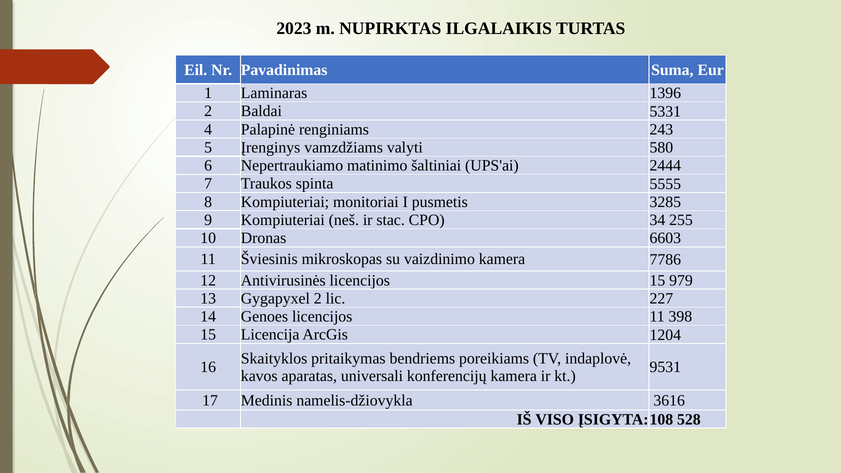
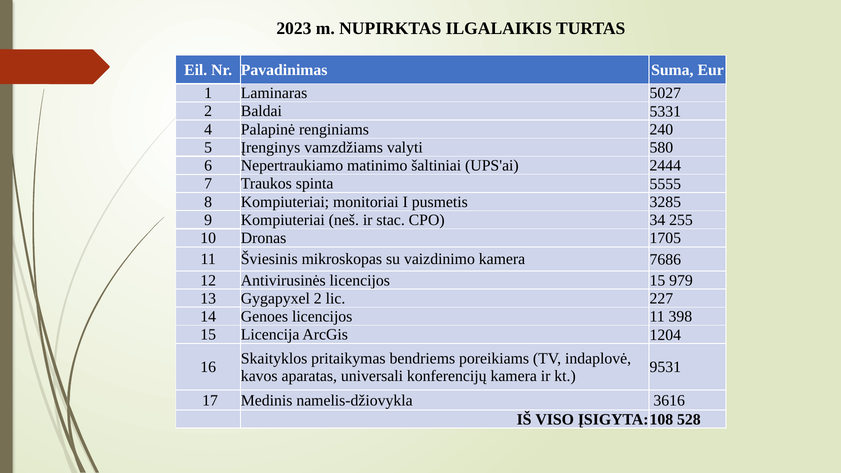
1396: 1396 -> 5027
243: 243 -> 240
6603: 6603 -> 1705
7786: 7786 -> 7686
